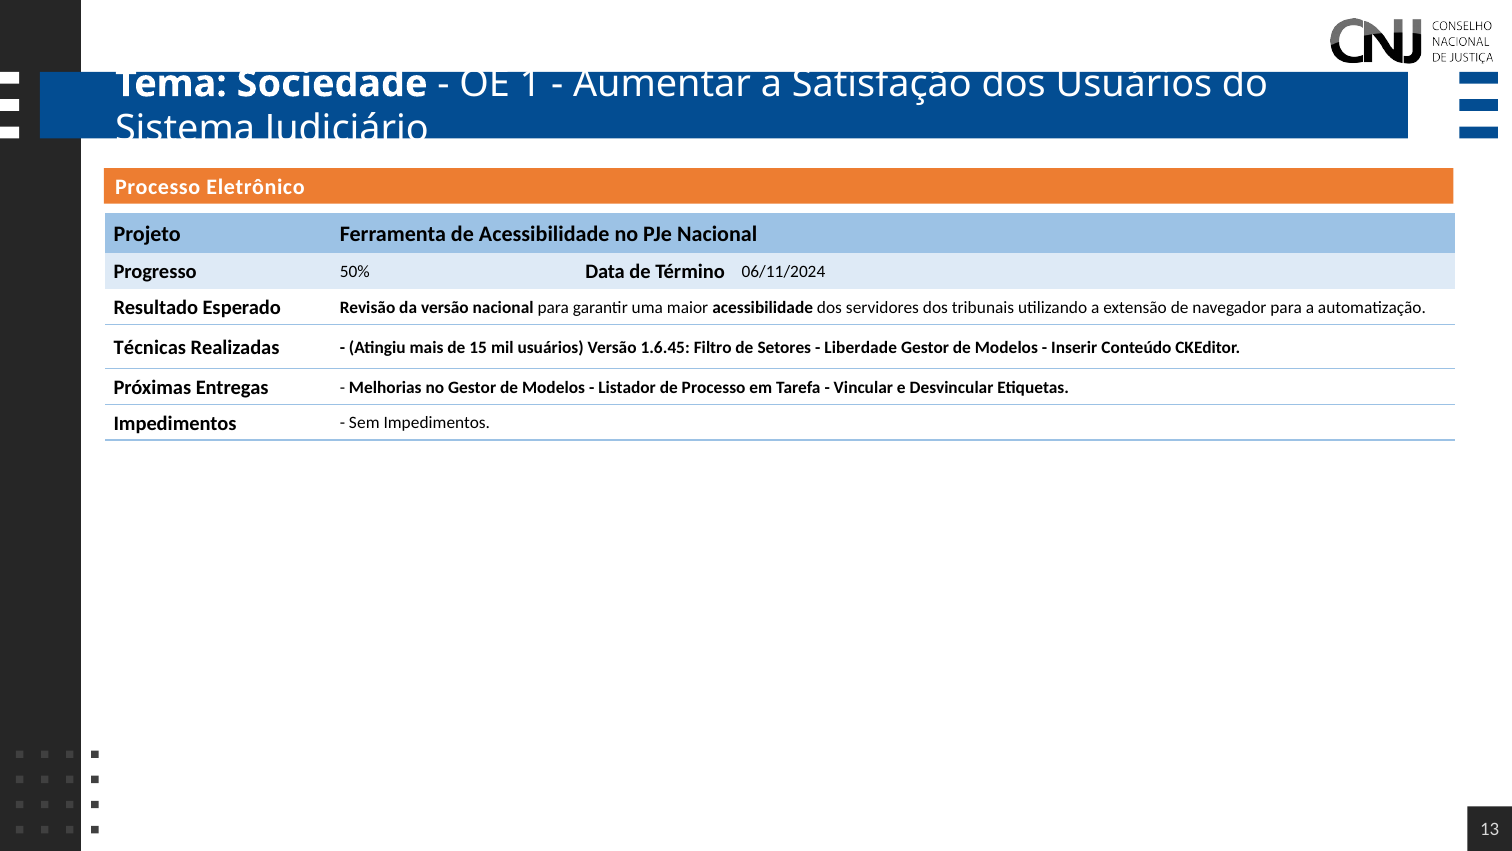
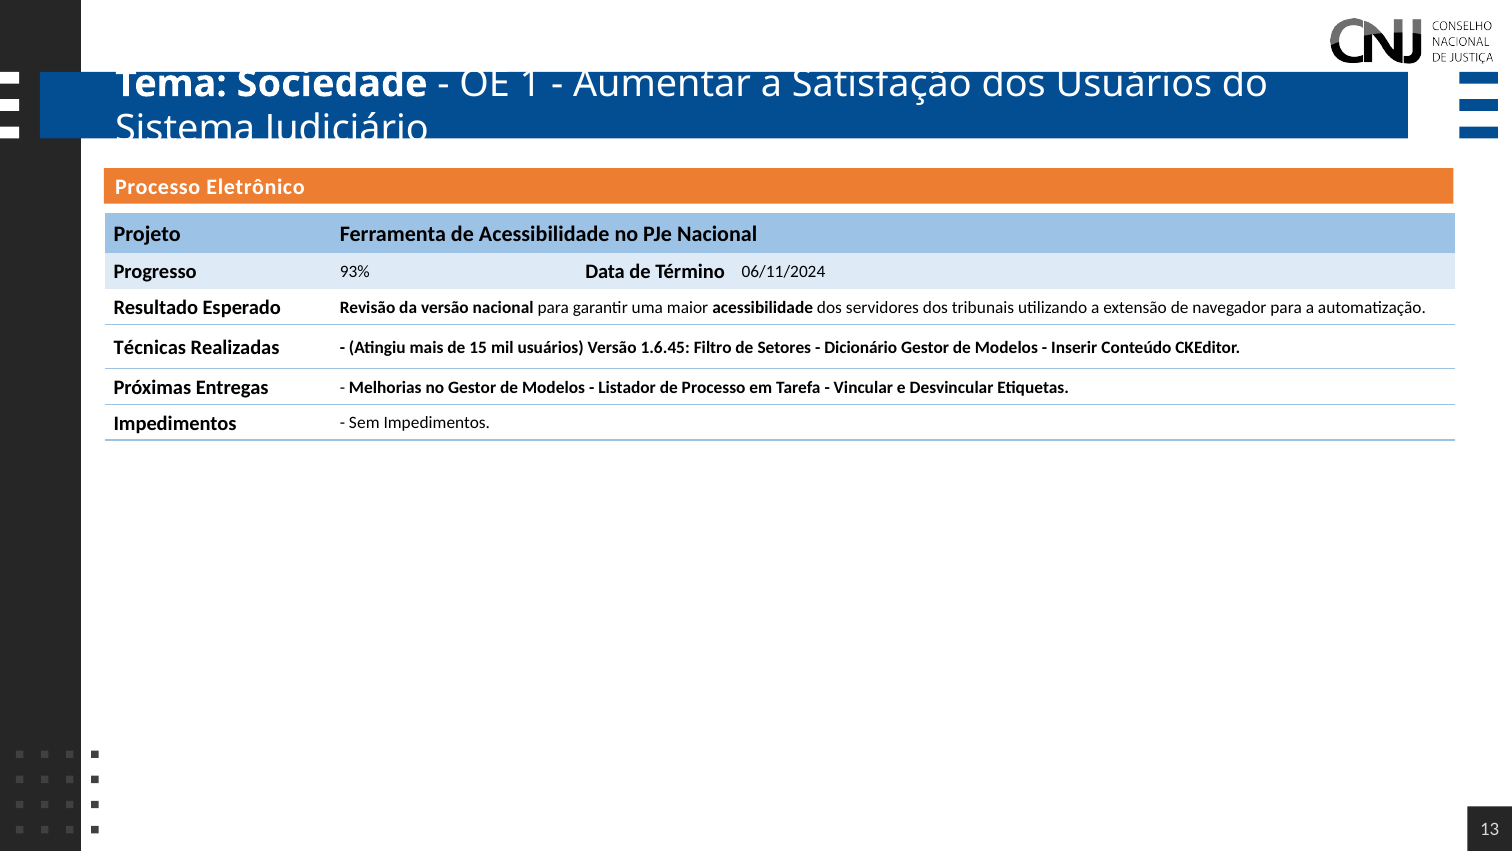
50%: 50% -> 93%
Liberdade: Liberdade -> Dicionário
